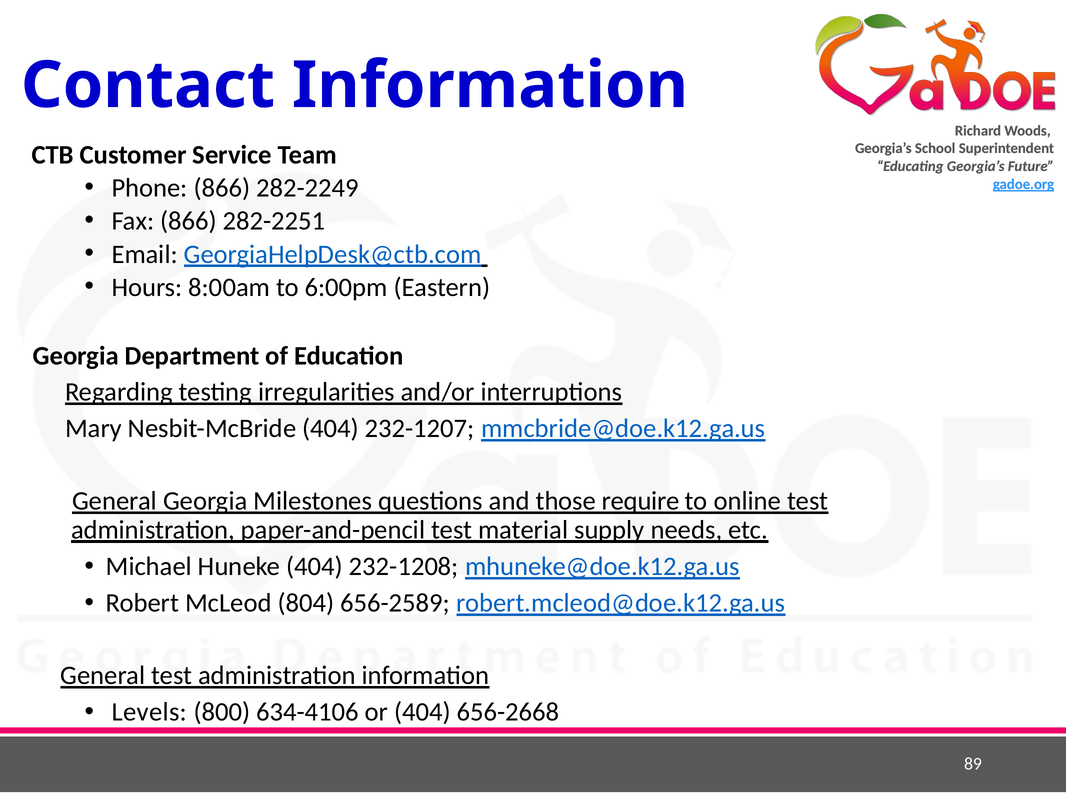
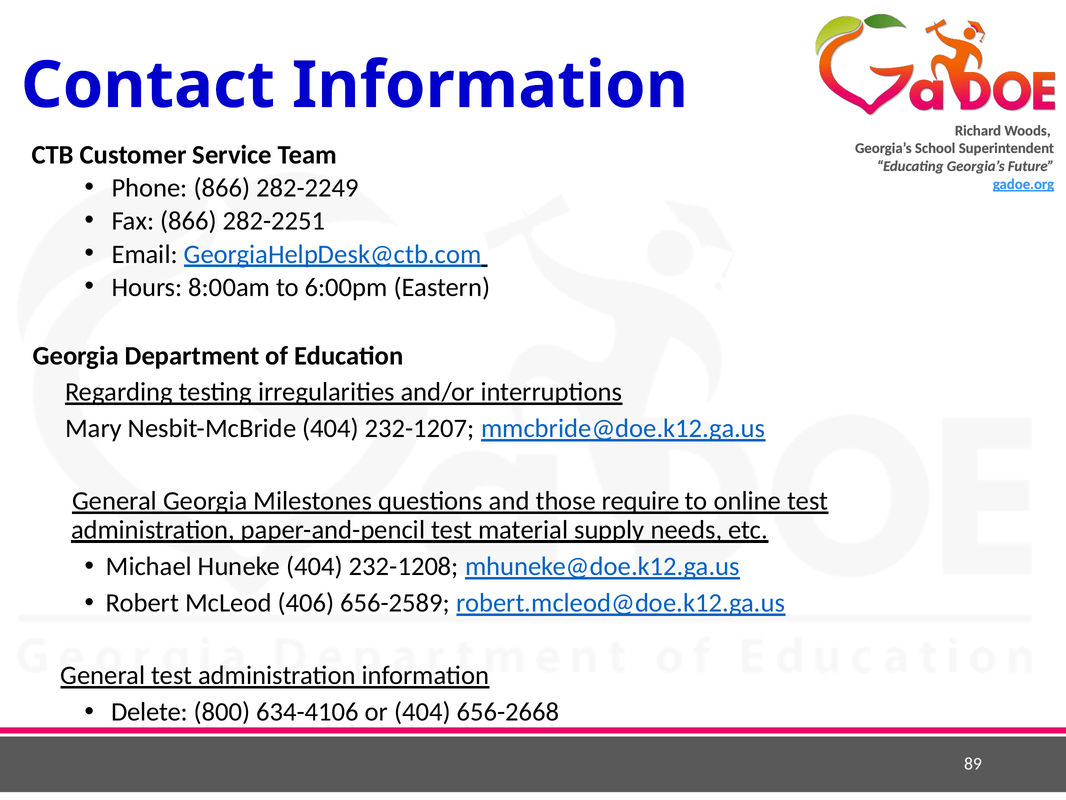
804: 804 -> 406
Levels: Levels -> Delete
